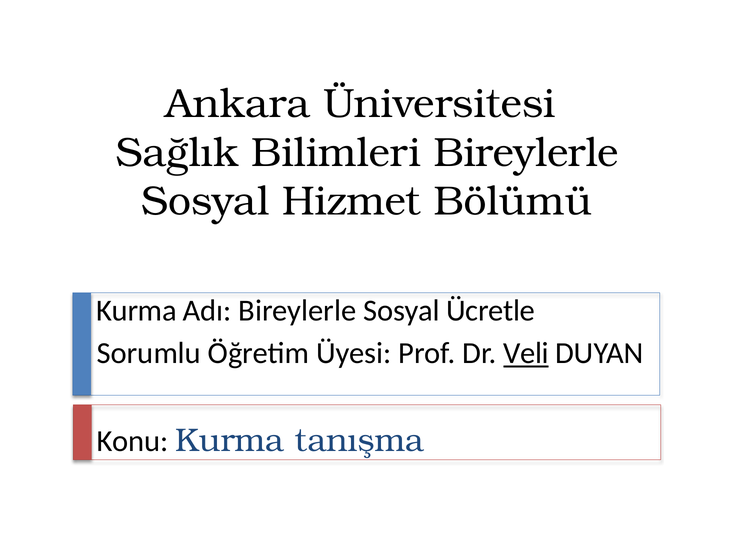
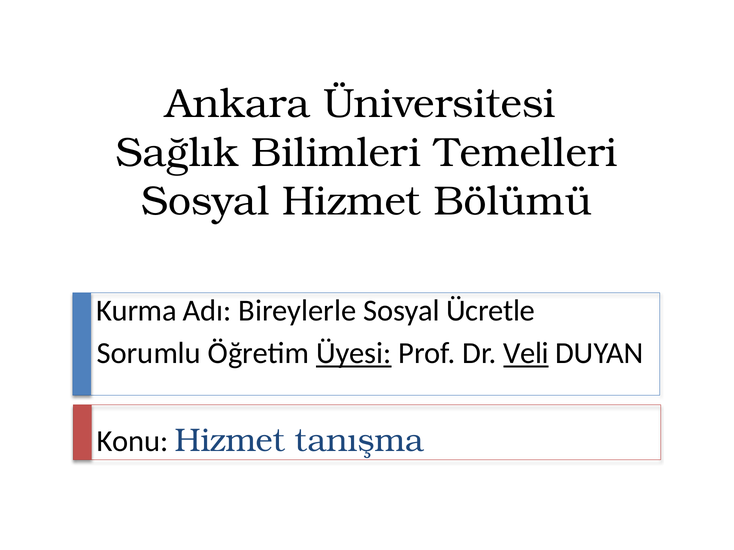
Bilimleri Bireylerle: Bireylerle -> Temelleri
Üyesi underline: none -> present
Konu Kurma: Kurma -> Hizmet
